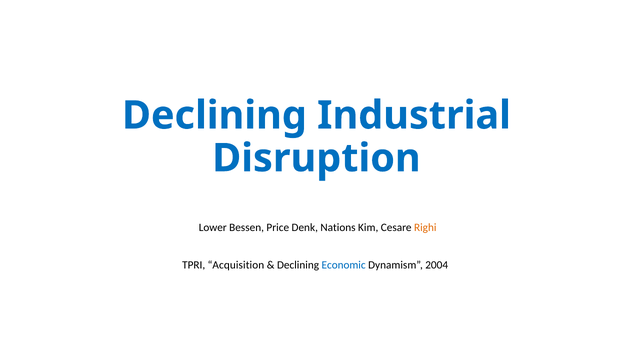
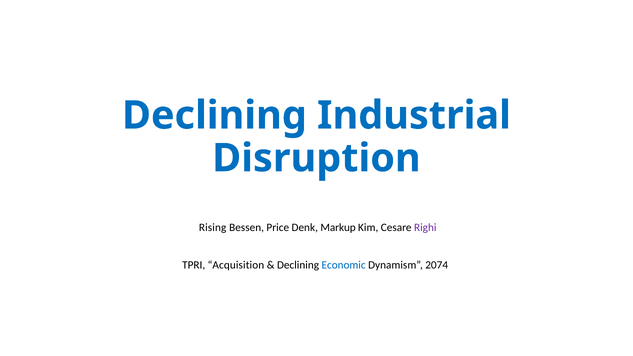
Lower: Lower -> Rising
Nations: Nations -> Markup
Righi colour: orange -> purple
2004: 2004 -> 2074
